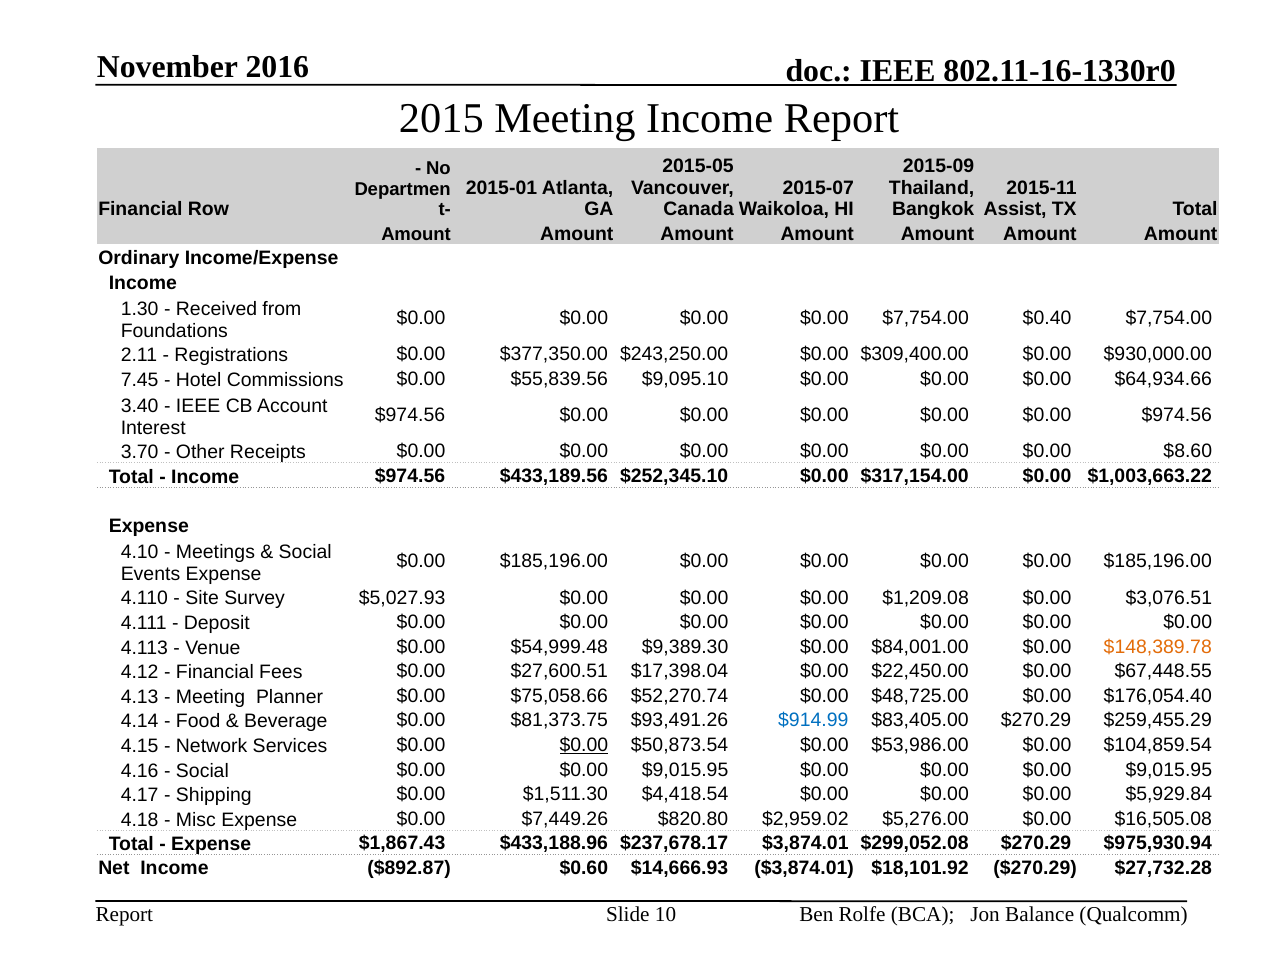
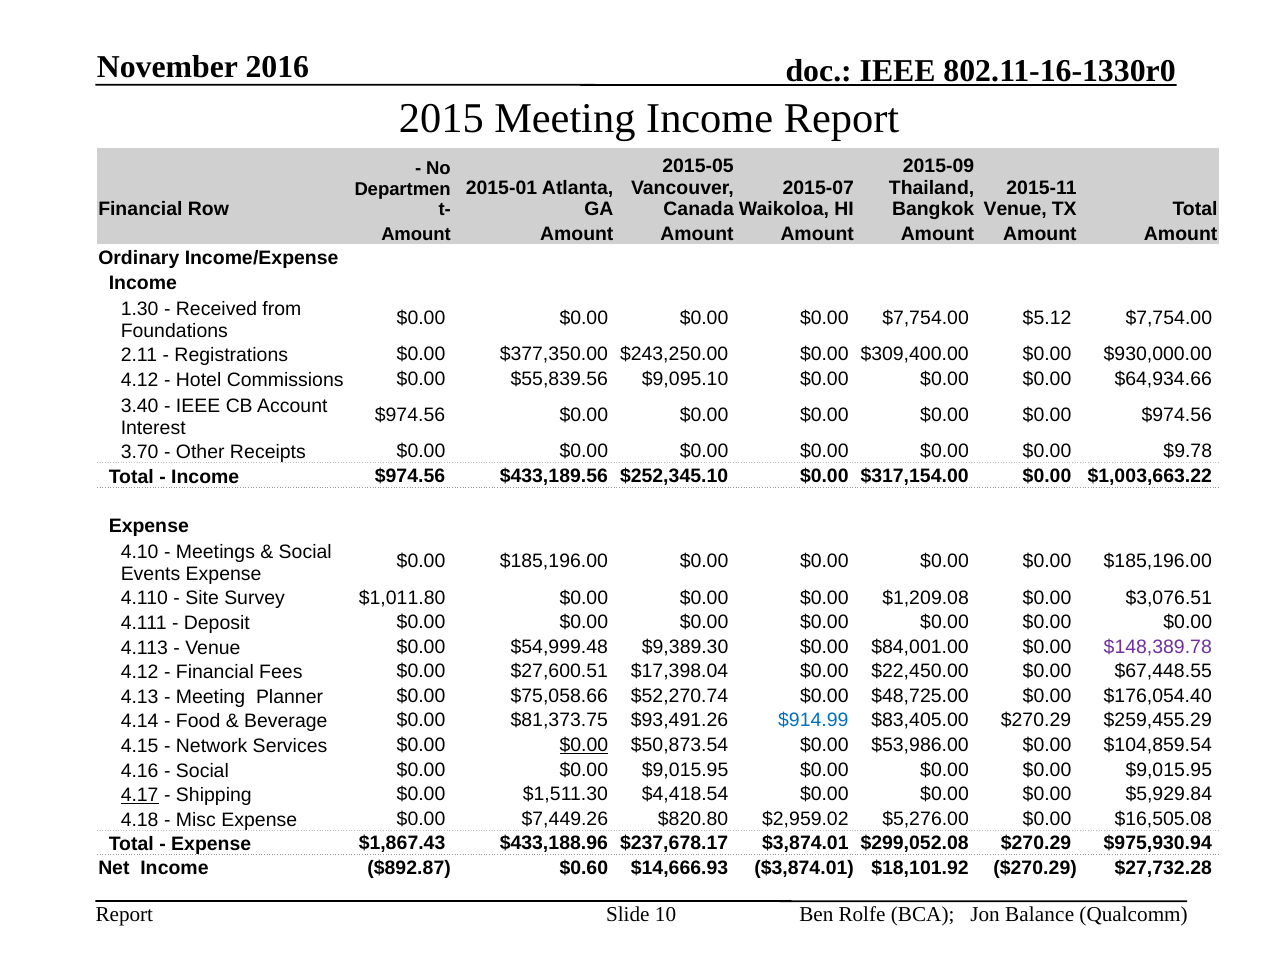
Assist at (1015, 209): Assist -> Venue
$0.40: $0.40 -> $5.12
7.45 at (140, 380): 7.45 -> 4.12
$8.60: $8.60 -> $9.78
$5,027.93: $5,027.93 -> $1,011.80
$148,389.78 colour: orange -> purple
4.17 underline: none -> present
